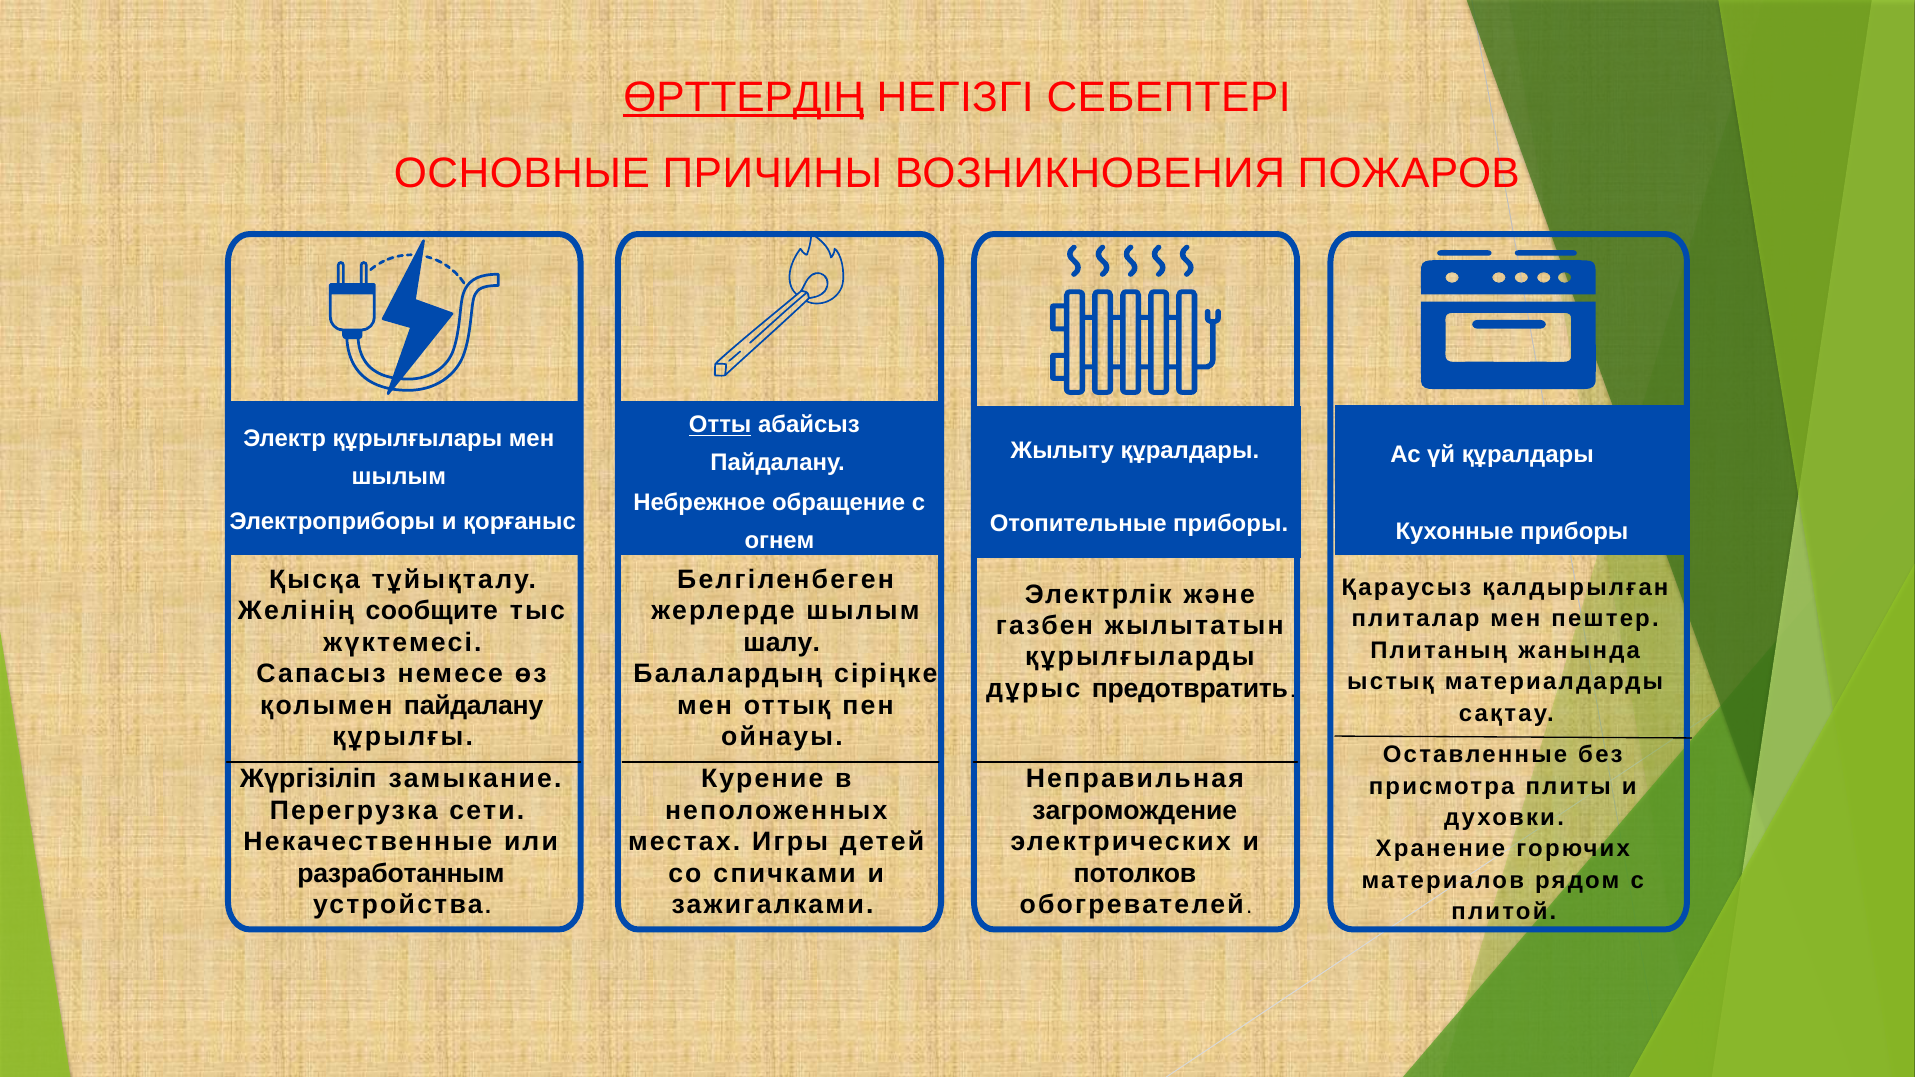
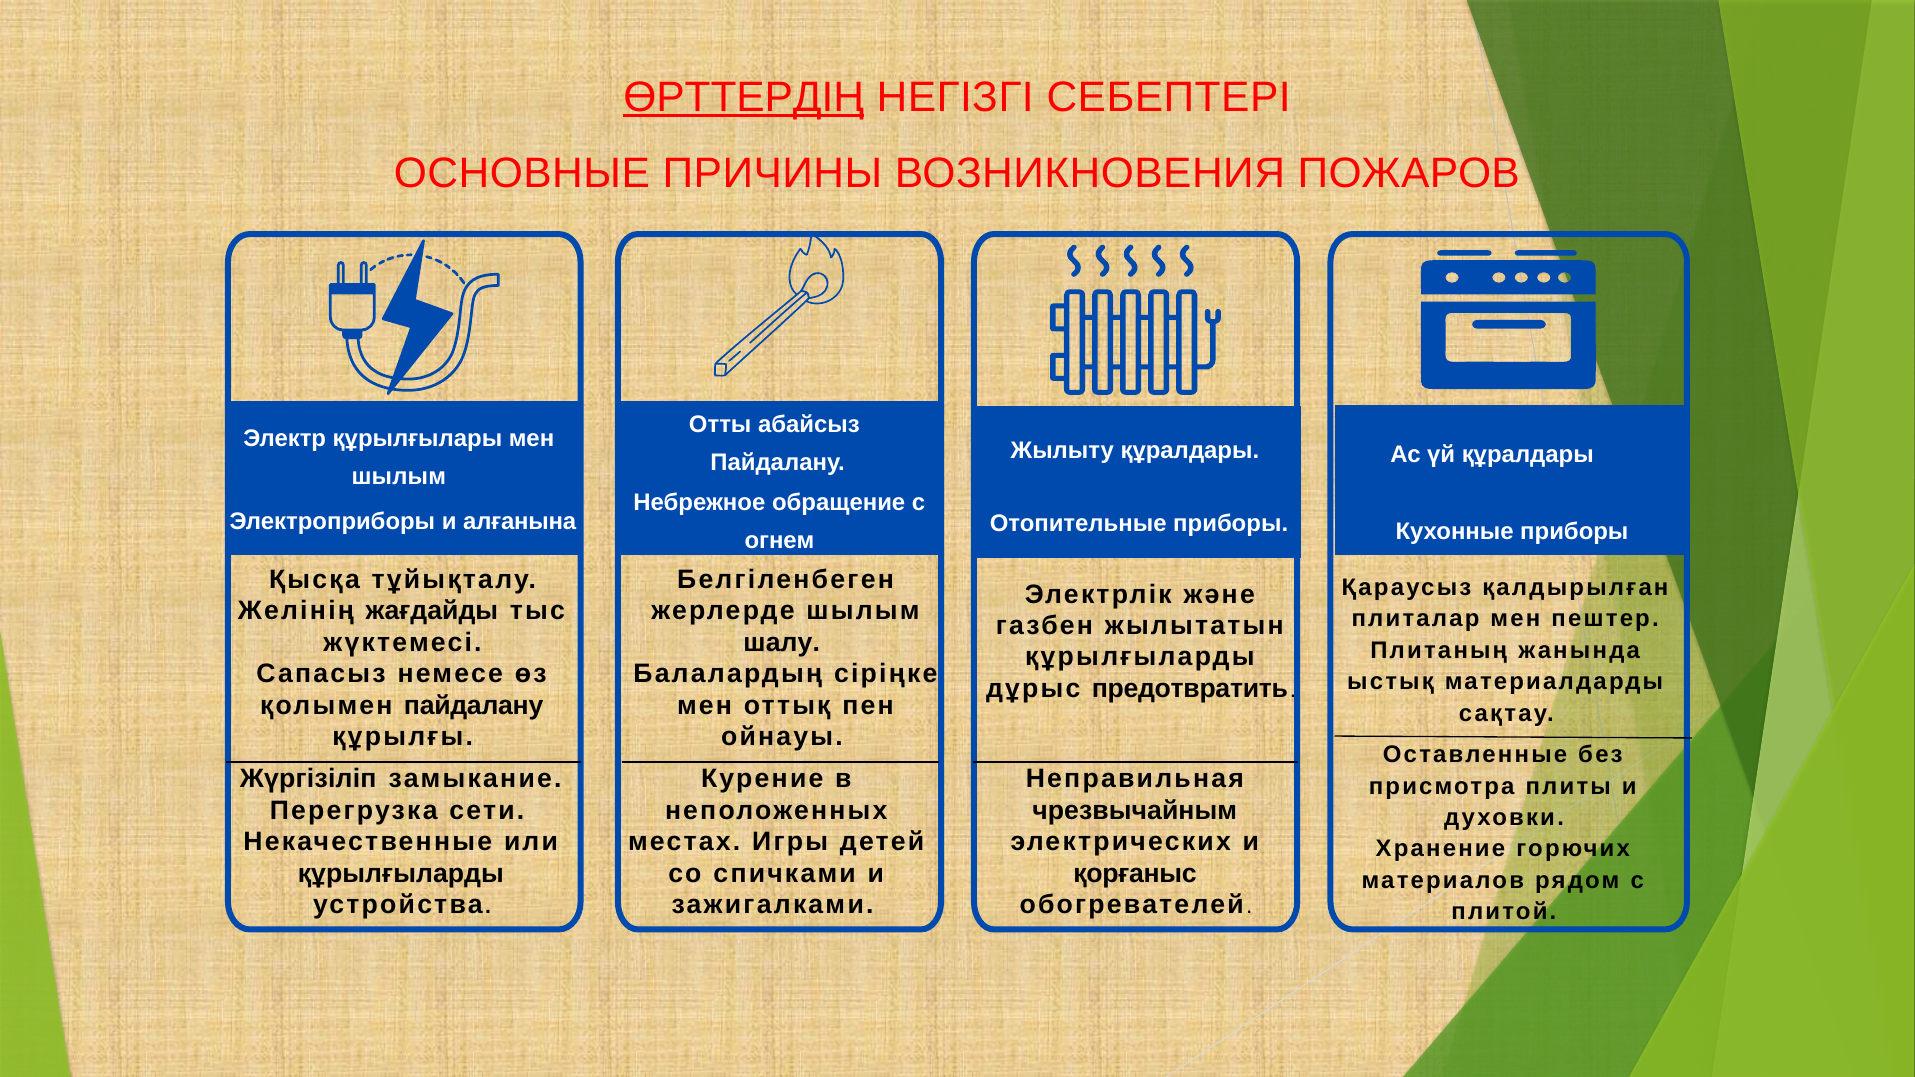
Отты underline: present -> none
қорғаныс: қорғаныс -> алғанына
сообщите: сообщите -> жағдайды
загромождение: загромождение -> чрезвычайным
разработанным at (401, 874): разработанным -> құрылғыларды
потолков: потолков -> қорғаныс
